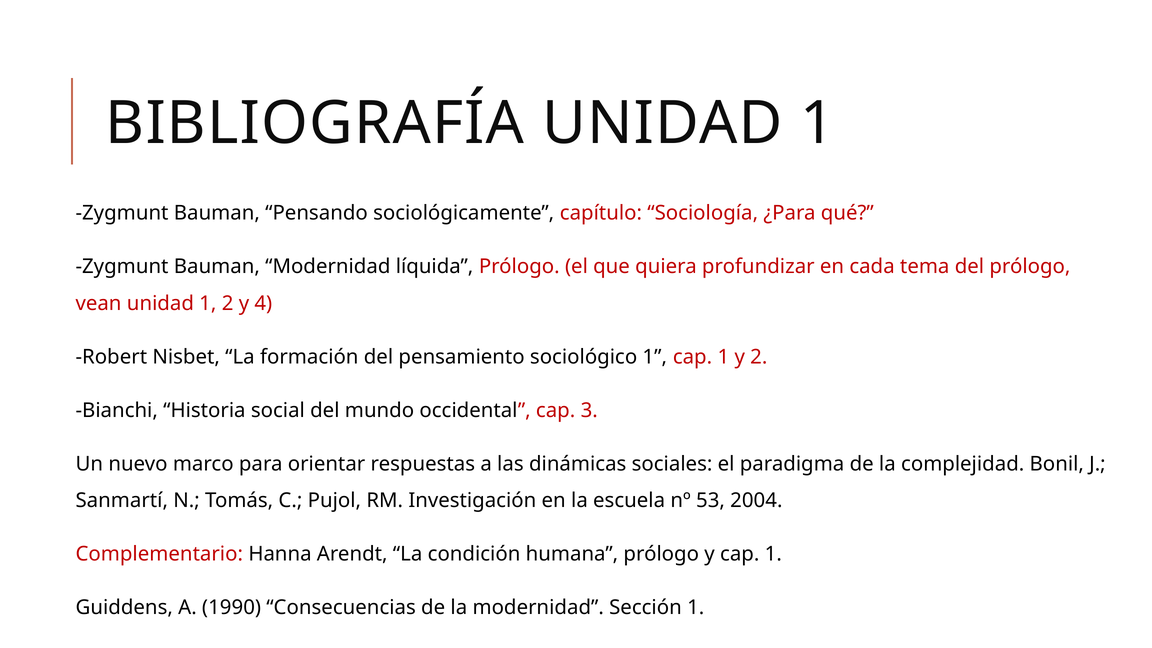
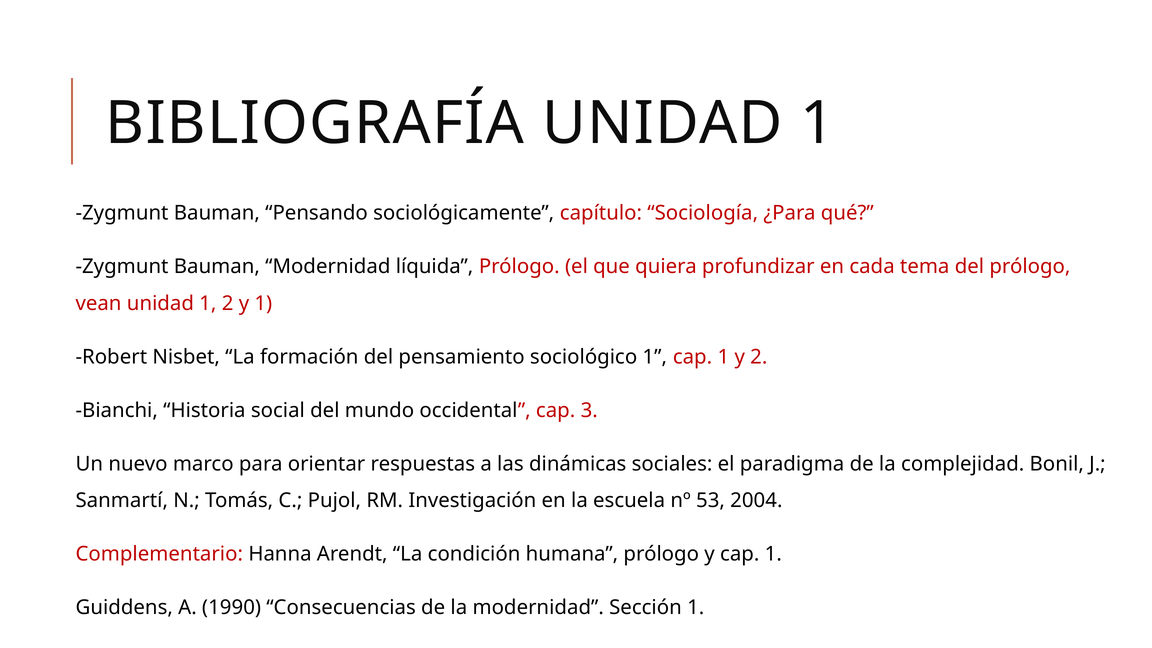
y 4: 4 -> 1
